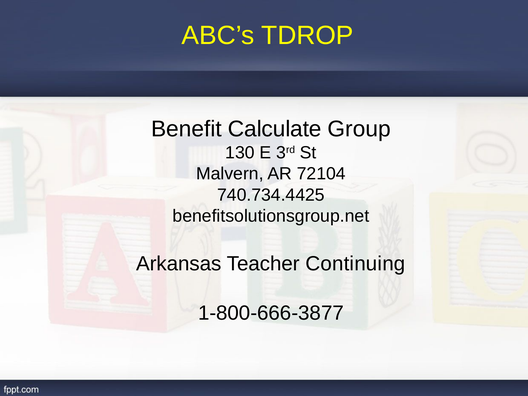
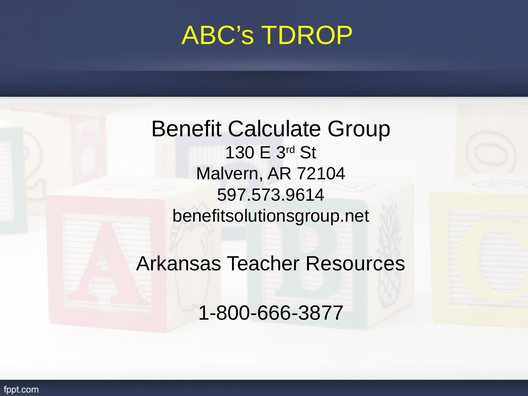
740.734.4425: 740.734.4425 -> 597.573.9614
Continuing: Continuing -> Resources
